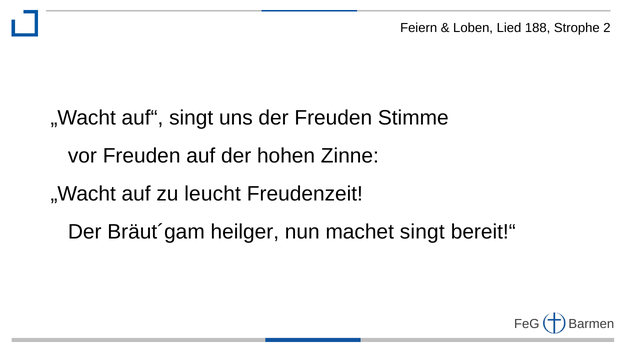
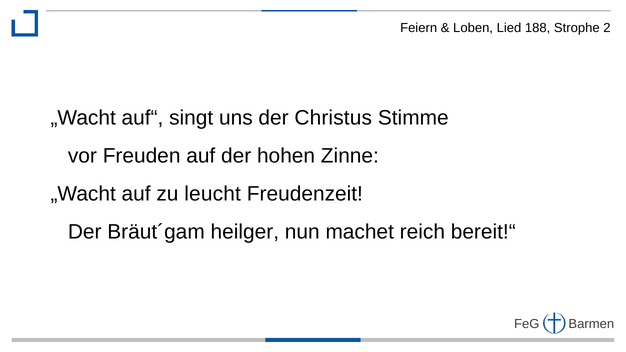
der Freuden: Freuden -> Christus
machet singt: singt -> reich
